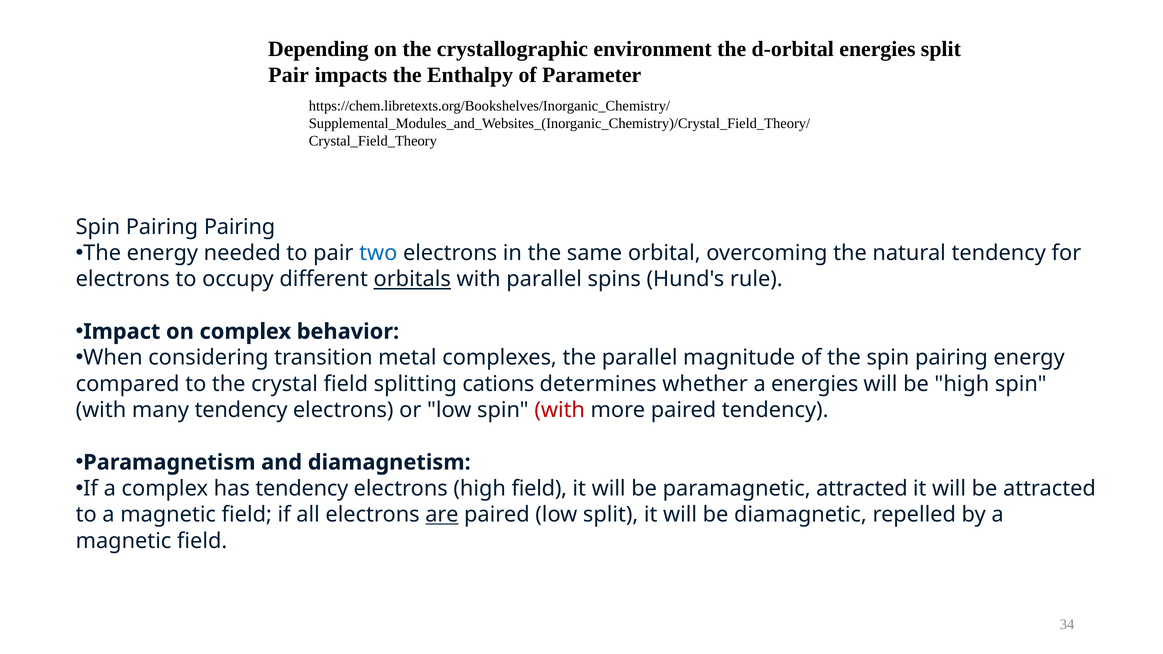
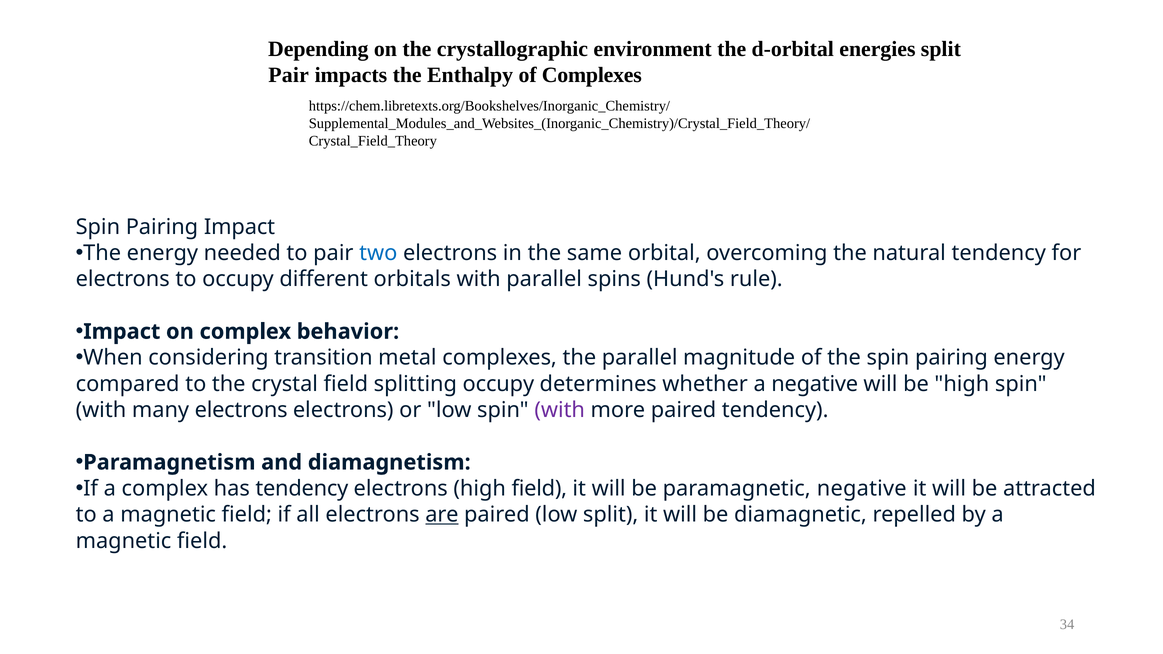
of Parameter: Parameter -> Complexes
Pairing Pairing: Pairing -> Impact
orbitals underline: present -> none
splitting cations: cations -> occupy
a energies: energies -> negative
many tendency: tendency -> electrons
with at (560, 410) colour: red -> purple
paramagnetic attracted: attracted -> negative
